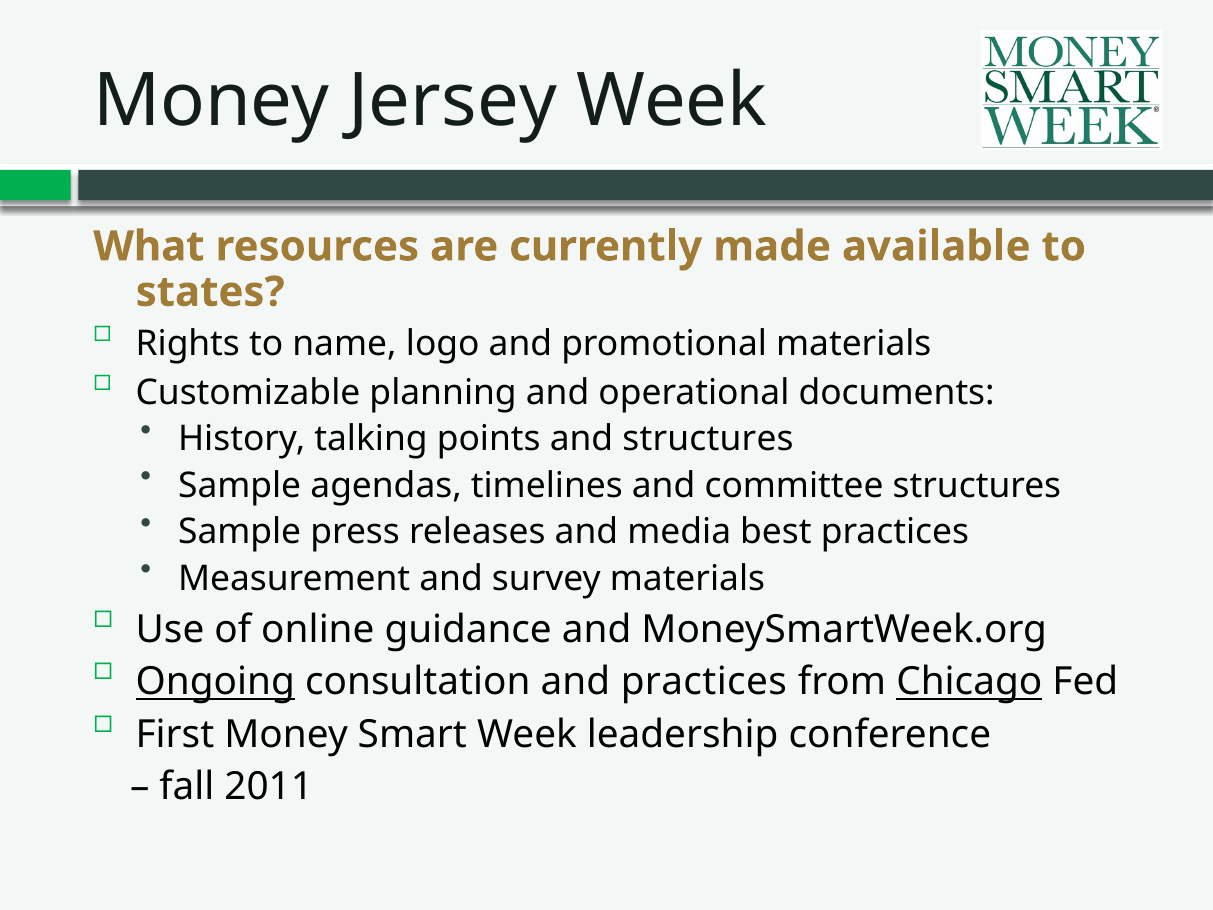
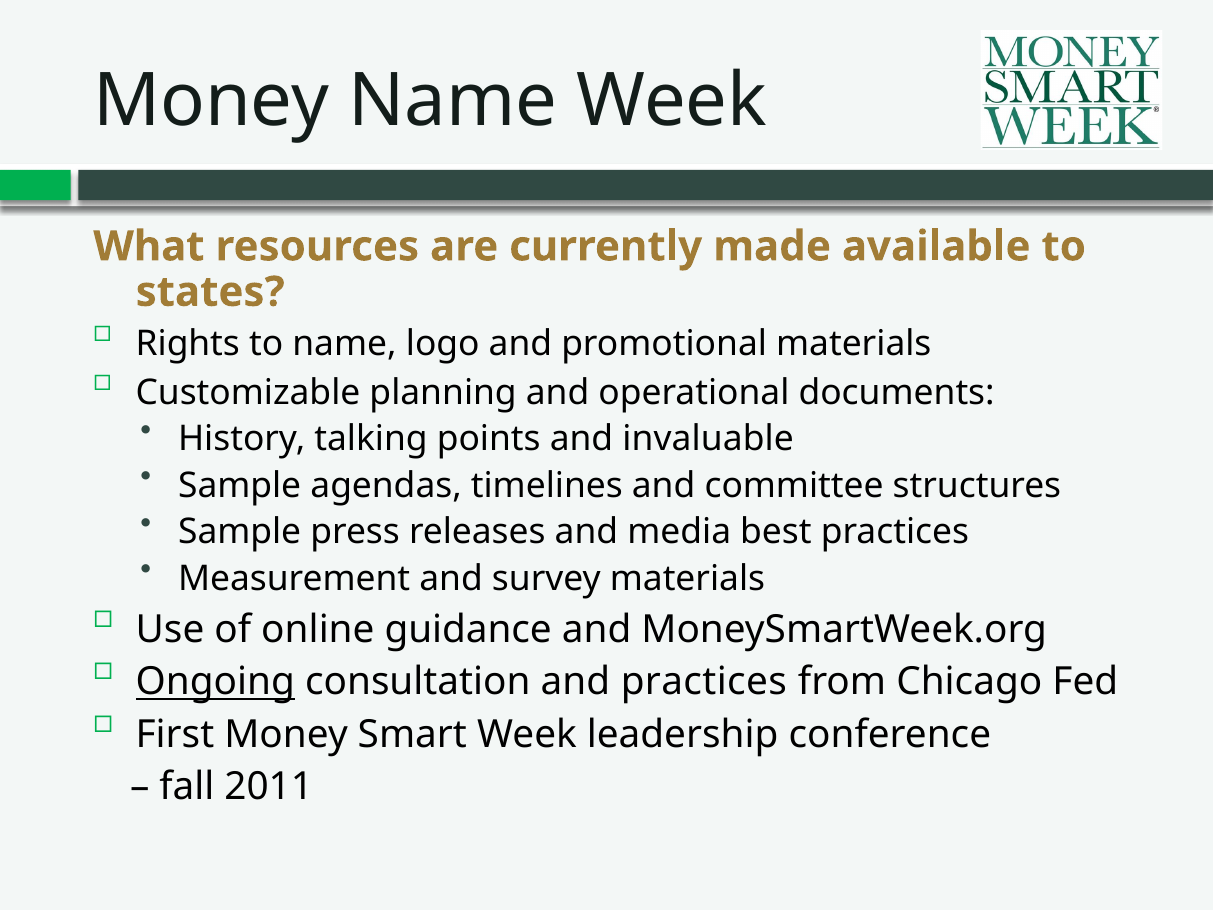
Money Jersey: Jersey -> Name
and structures: structures -> invaluable
Chicago underline: present -> none
